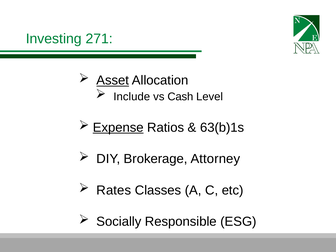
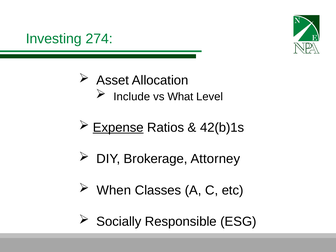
271: 271 -> 274
Asset underline: present -> none
Cash: Cash -> What
63(b)1s: 63(b)1s -> 42(b)1s
Rates: Rates -> When
